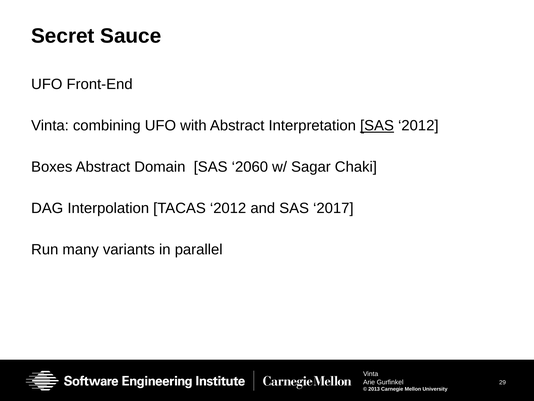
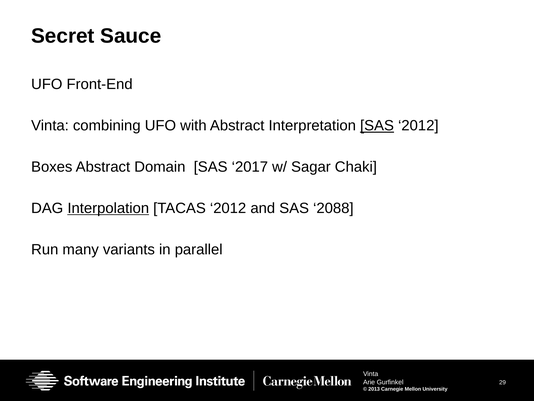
2060: 2060 -> 2017
Interpolation underline: none -> present
2017: 2017 -> 2088
